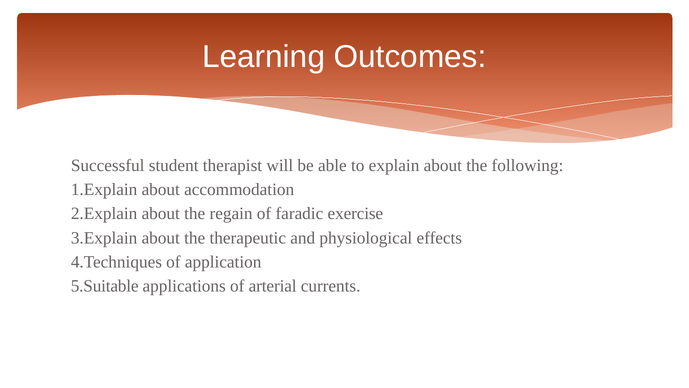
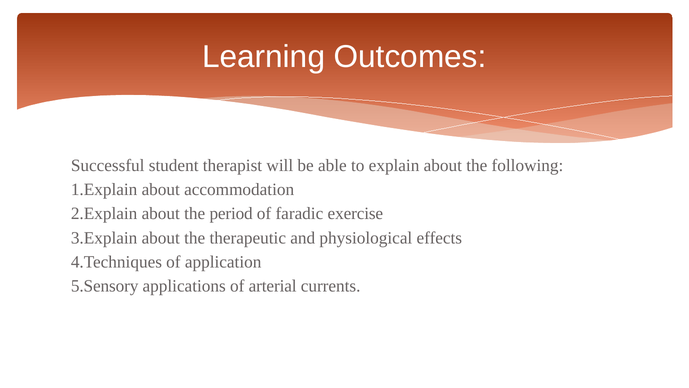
regain: regain -> period
5.Suitable: 5.Suitable -> 5.Sensory
